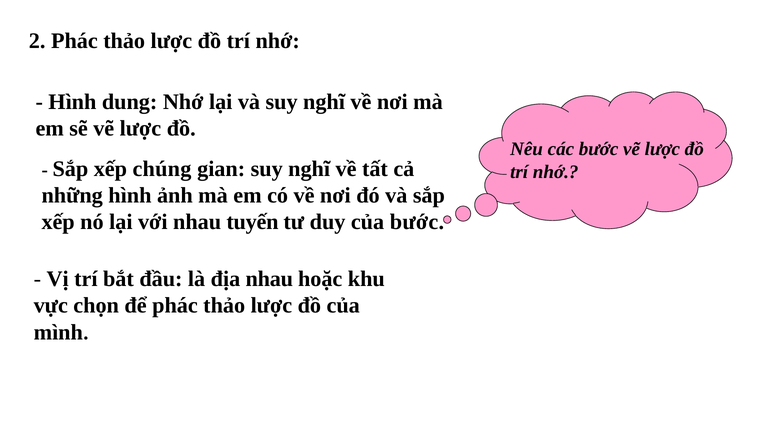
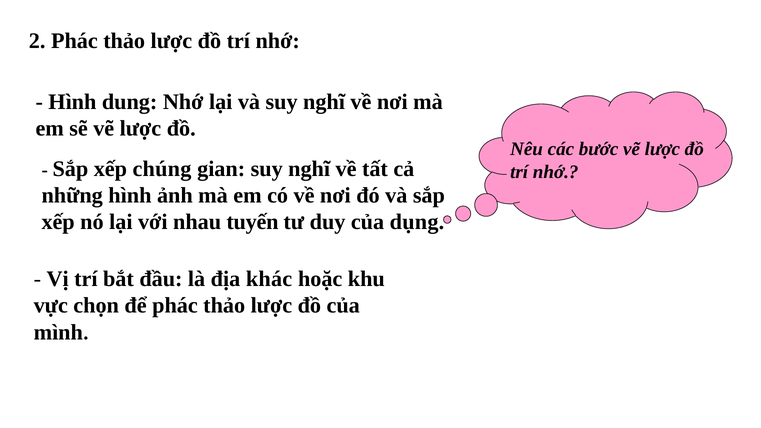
của bước: bước -> dụng
địa nhau: nhau -> khác
